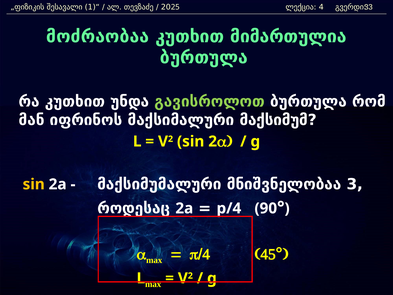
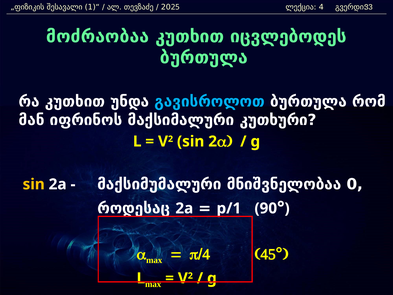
მიმართულია: მიმართულია -> იცვლებოდეს
გავისროლოთ colour: light green -> light blue
მაქსიმუმ: მაქსიმუმ -> კუთხური
3: 3 -> 0
p/4 at (229, 208): p/4 -> p/1
